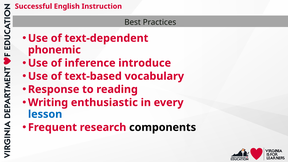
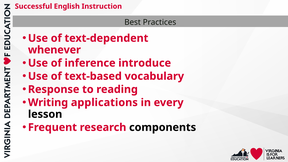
phonemic: phonemic -> whenever
enthusiastic: enthusiastic -> applications
lesson colour: blue -> black
